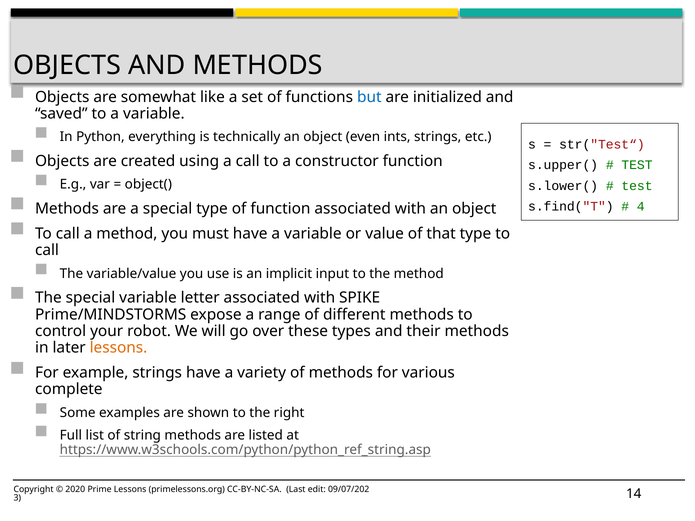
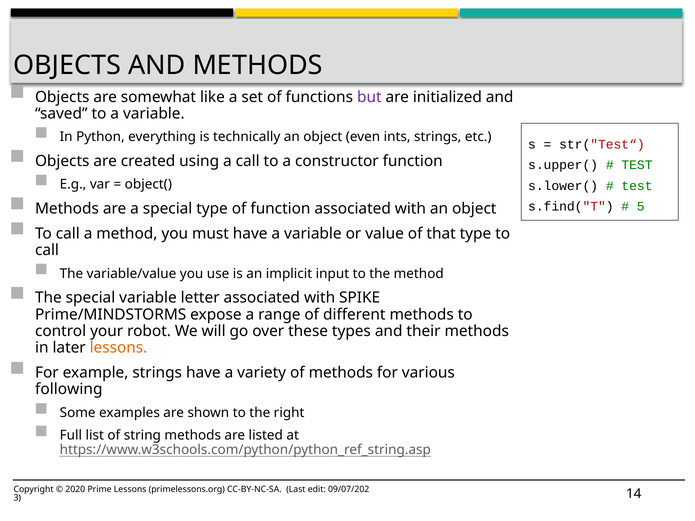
but colour: blue -> purple
4: 4 -> 5
complete: complete -> following
